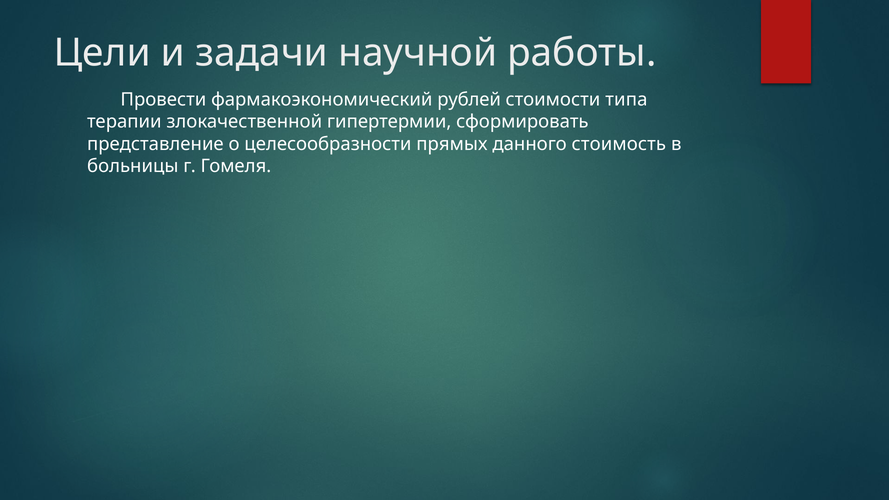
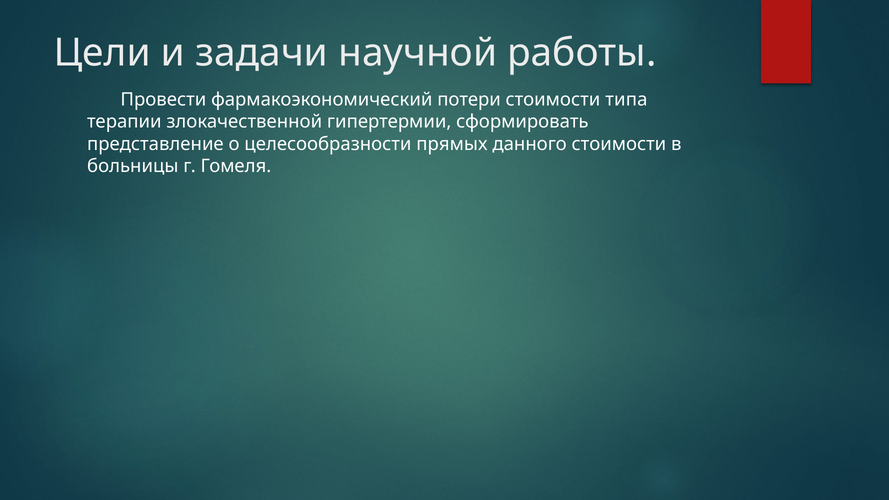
рублей: рублей -> потери
данного стоимость: стоимость -> стоимости
